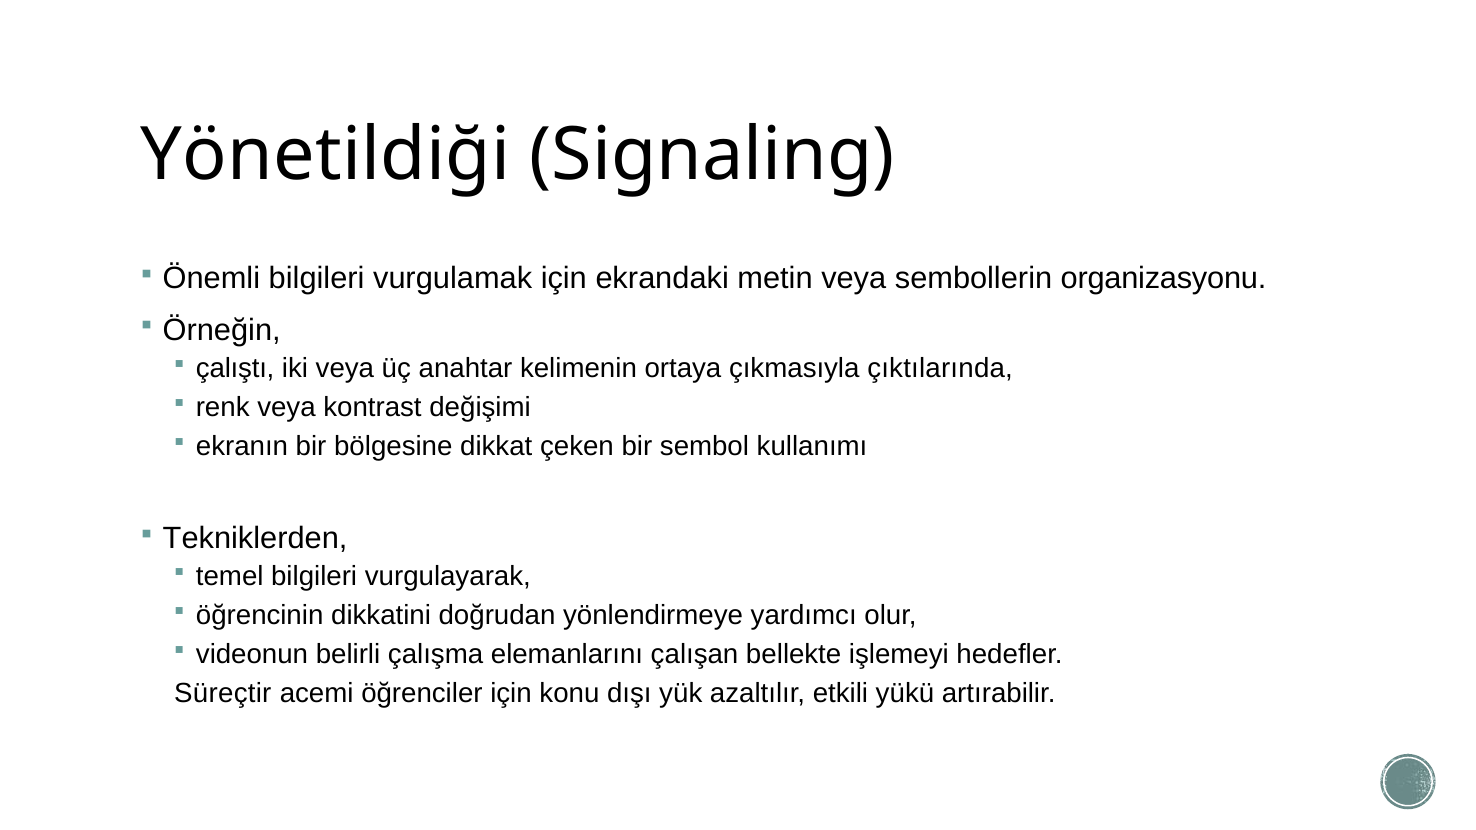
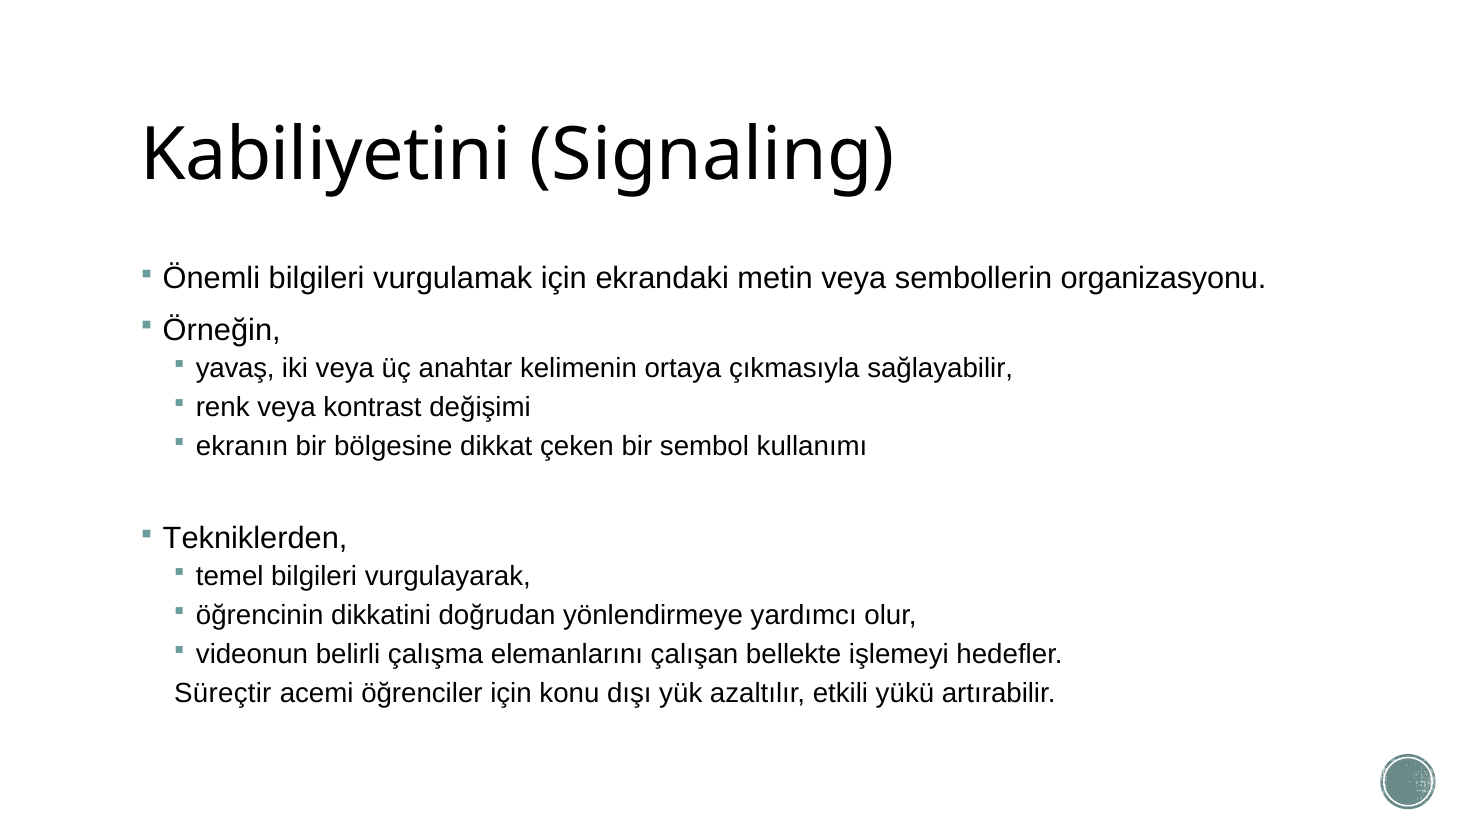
Yönetildiği: Yönetildiği -> Kabiliyetini
çalıştı: çalıştı -> yavaş
çıktılarında: çıktılarında -> sağlayabilir
